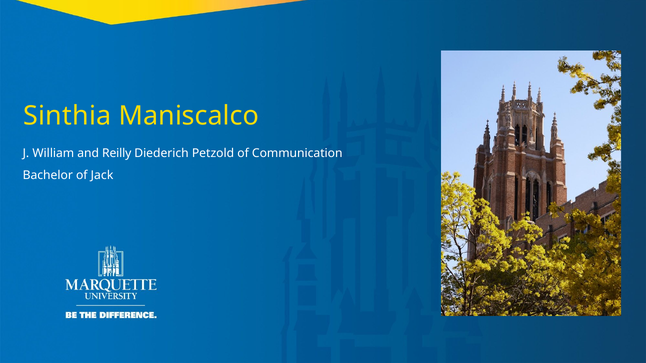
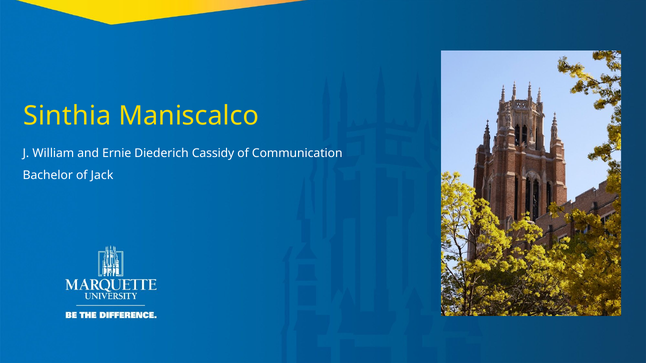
Reilly: Reilly -> Ernie
Petzold: Petzold -> Cassidy
